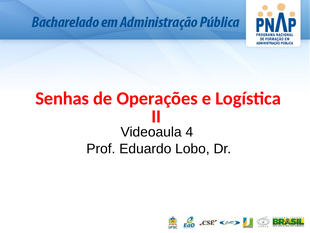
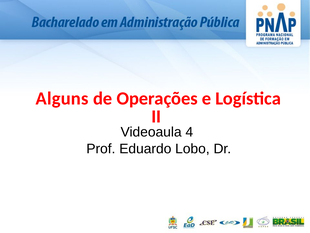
Senhas: Senhas -> Alguns
